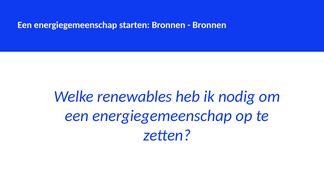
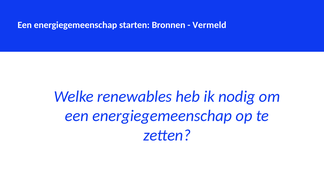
Bronnen at (209, 25): Bronnen -> Vermeld
